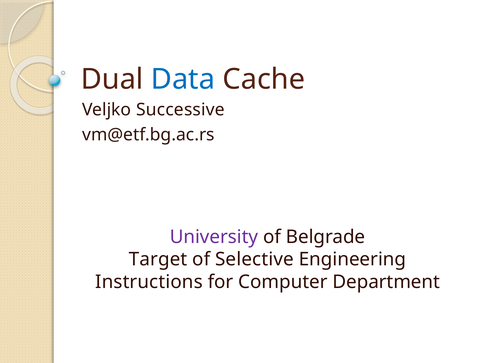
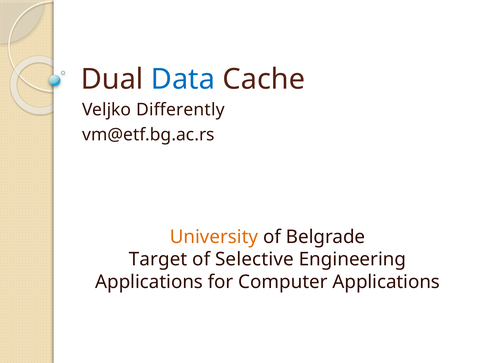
Successive: Successive -> Differently
University colour: purple -> orange
Instructions at (149, 283): Instructions -> Applications
Computer Department: Department -> Applications
